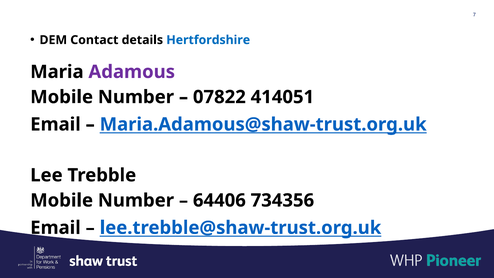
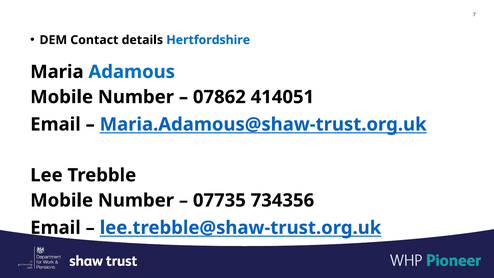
Adamous colour: purple -> blue
07822: 07822 -> 07862
64406: 64406 -> 07735
